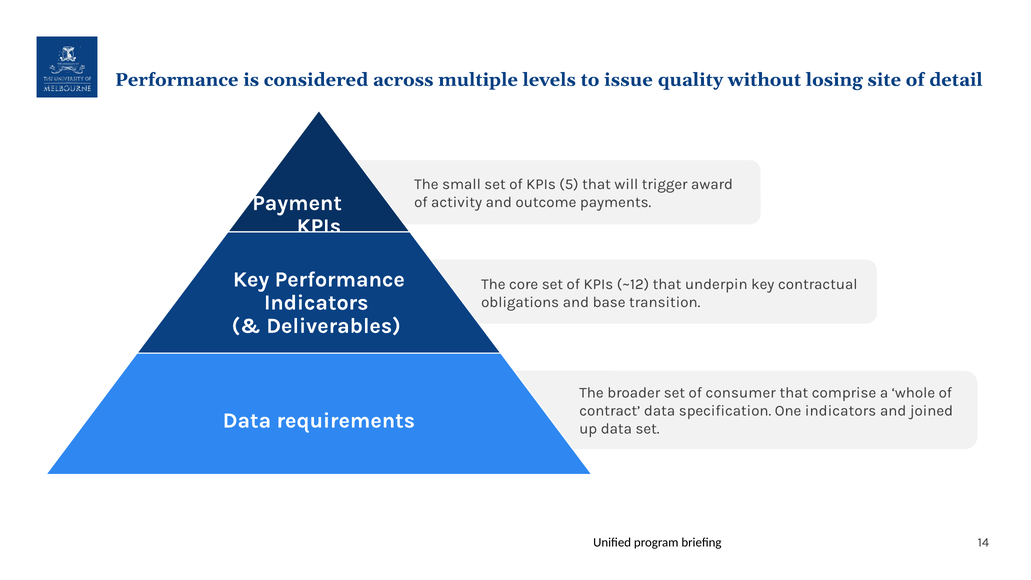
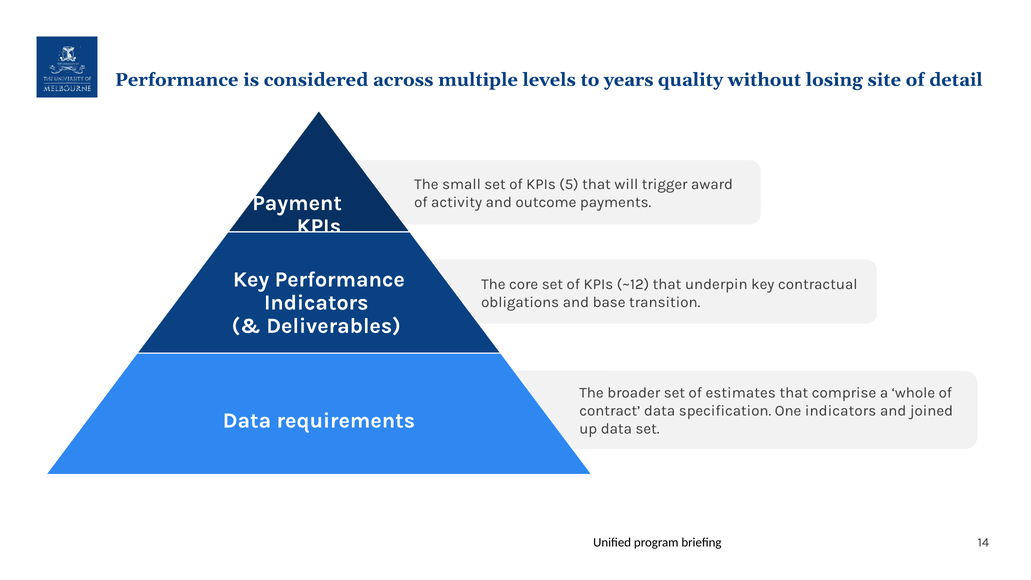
issue: issue -> years
consumer: consumer -> estimates
